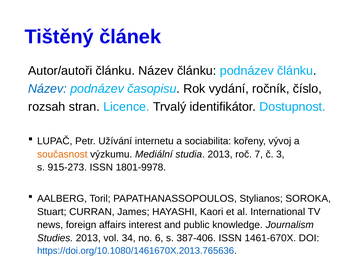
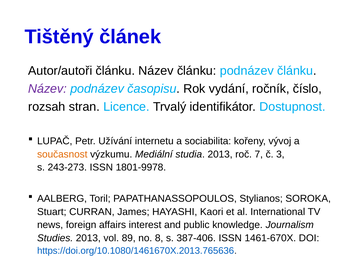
Název at (47, 89) colour: blue -> purple
915-273: 915-273 -> 243-273
34: 34 -> 89
6: 6 -> 8
